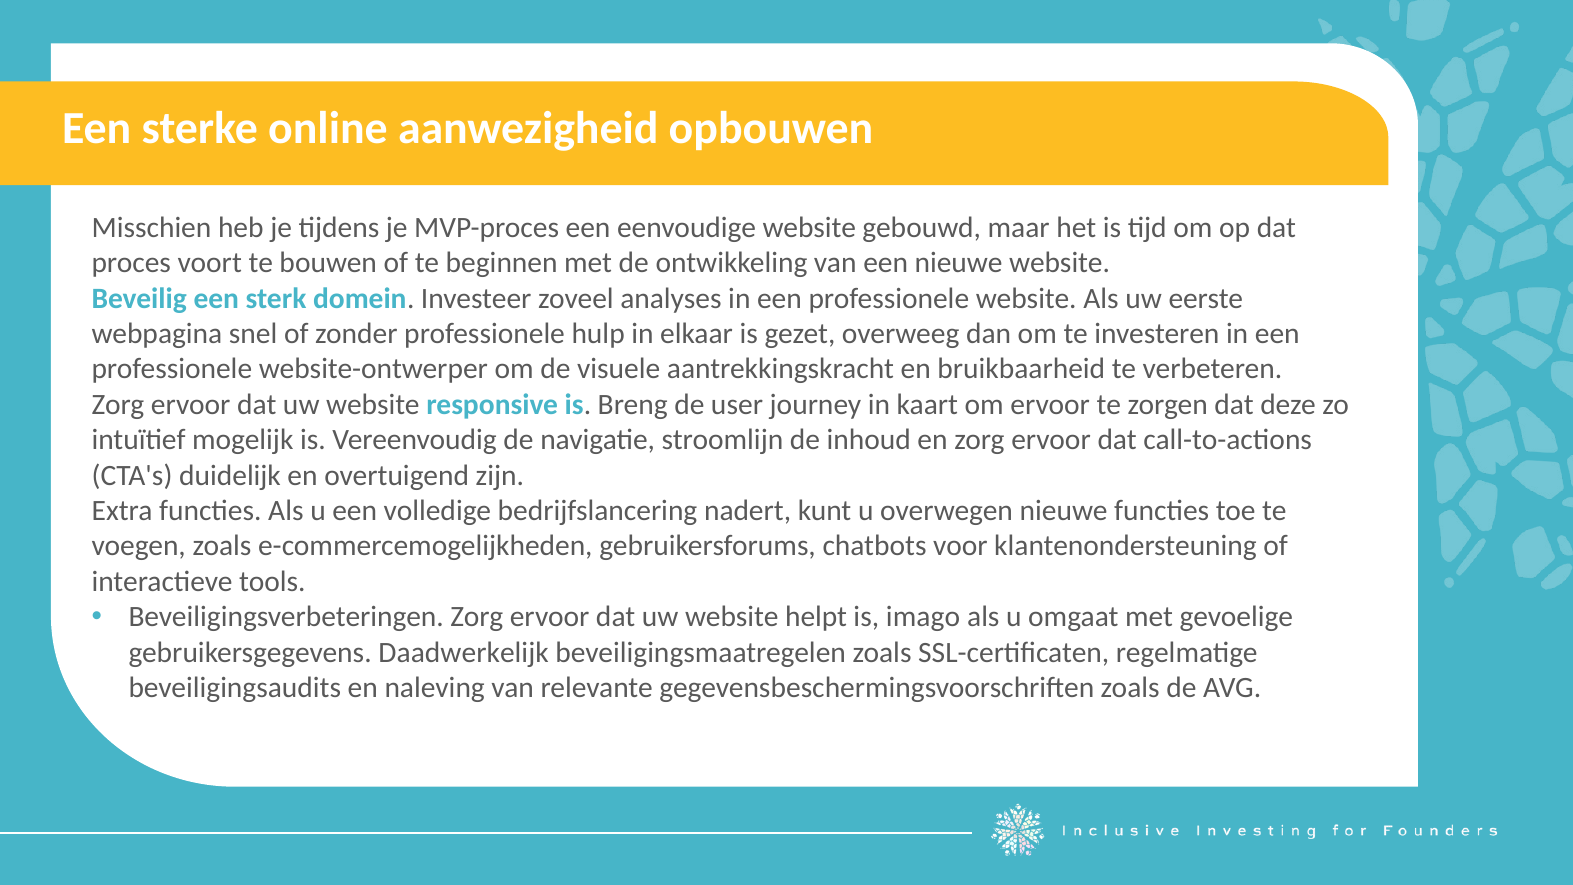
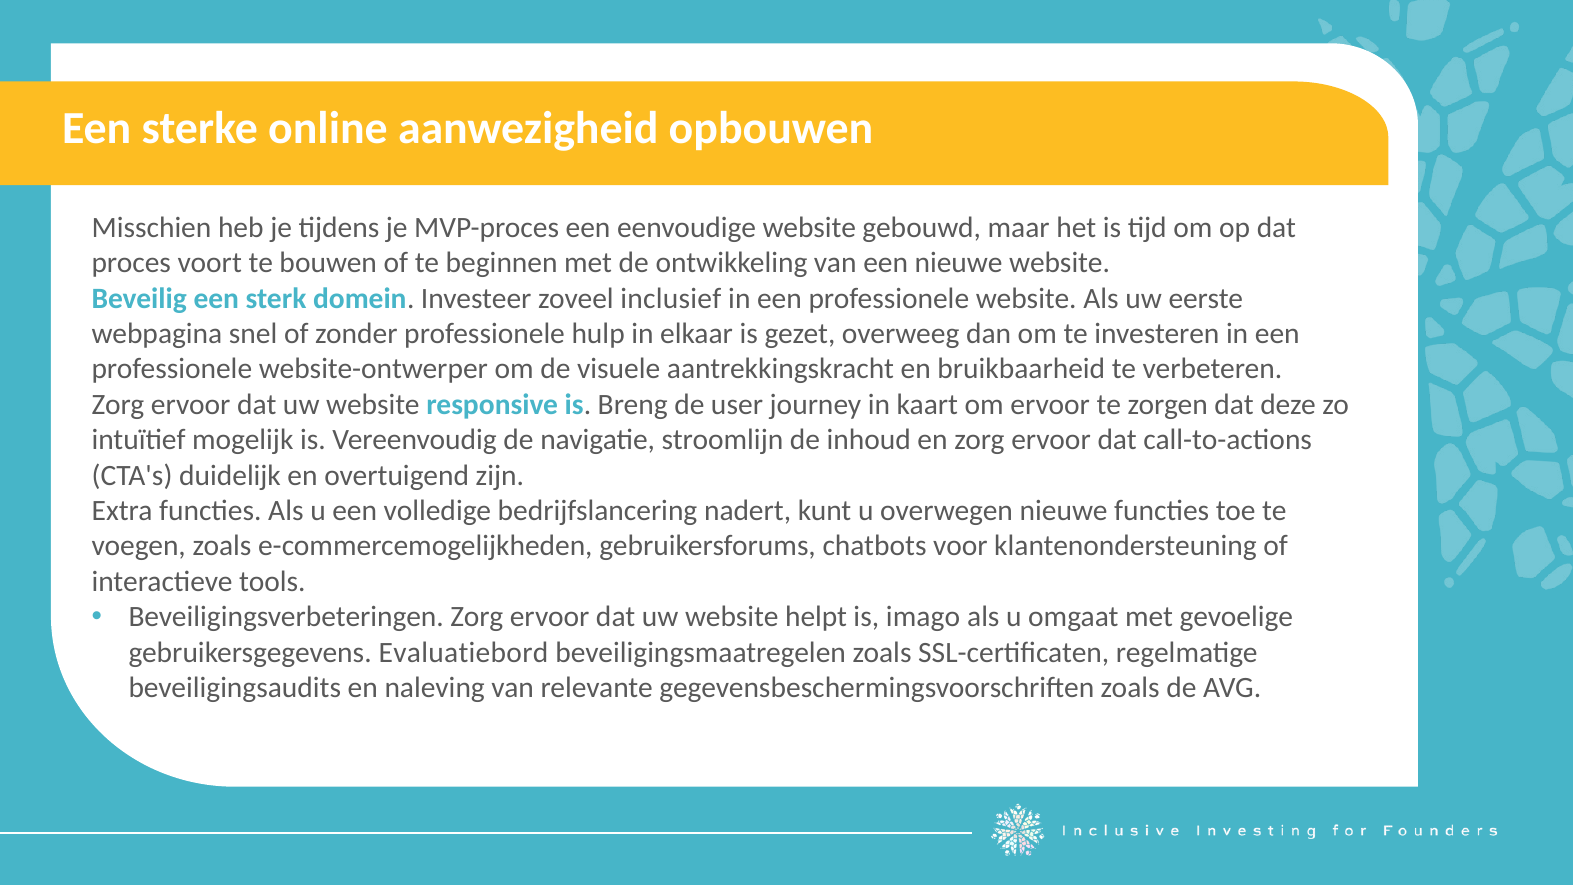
analyses: analyses -> inclusief
Daadwerkelijk: Daadwerkelijk -> Evaluatiebord
